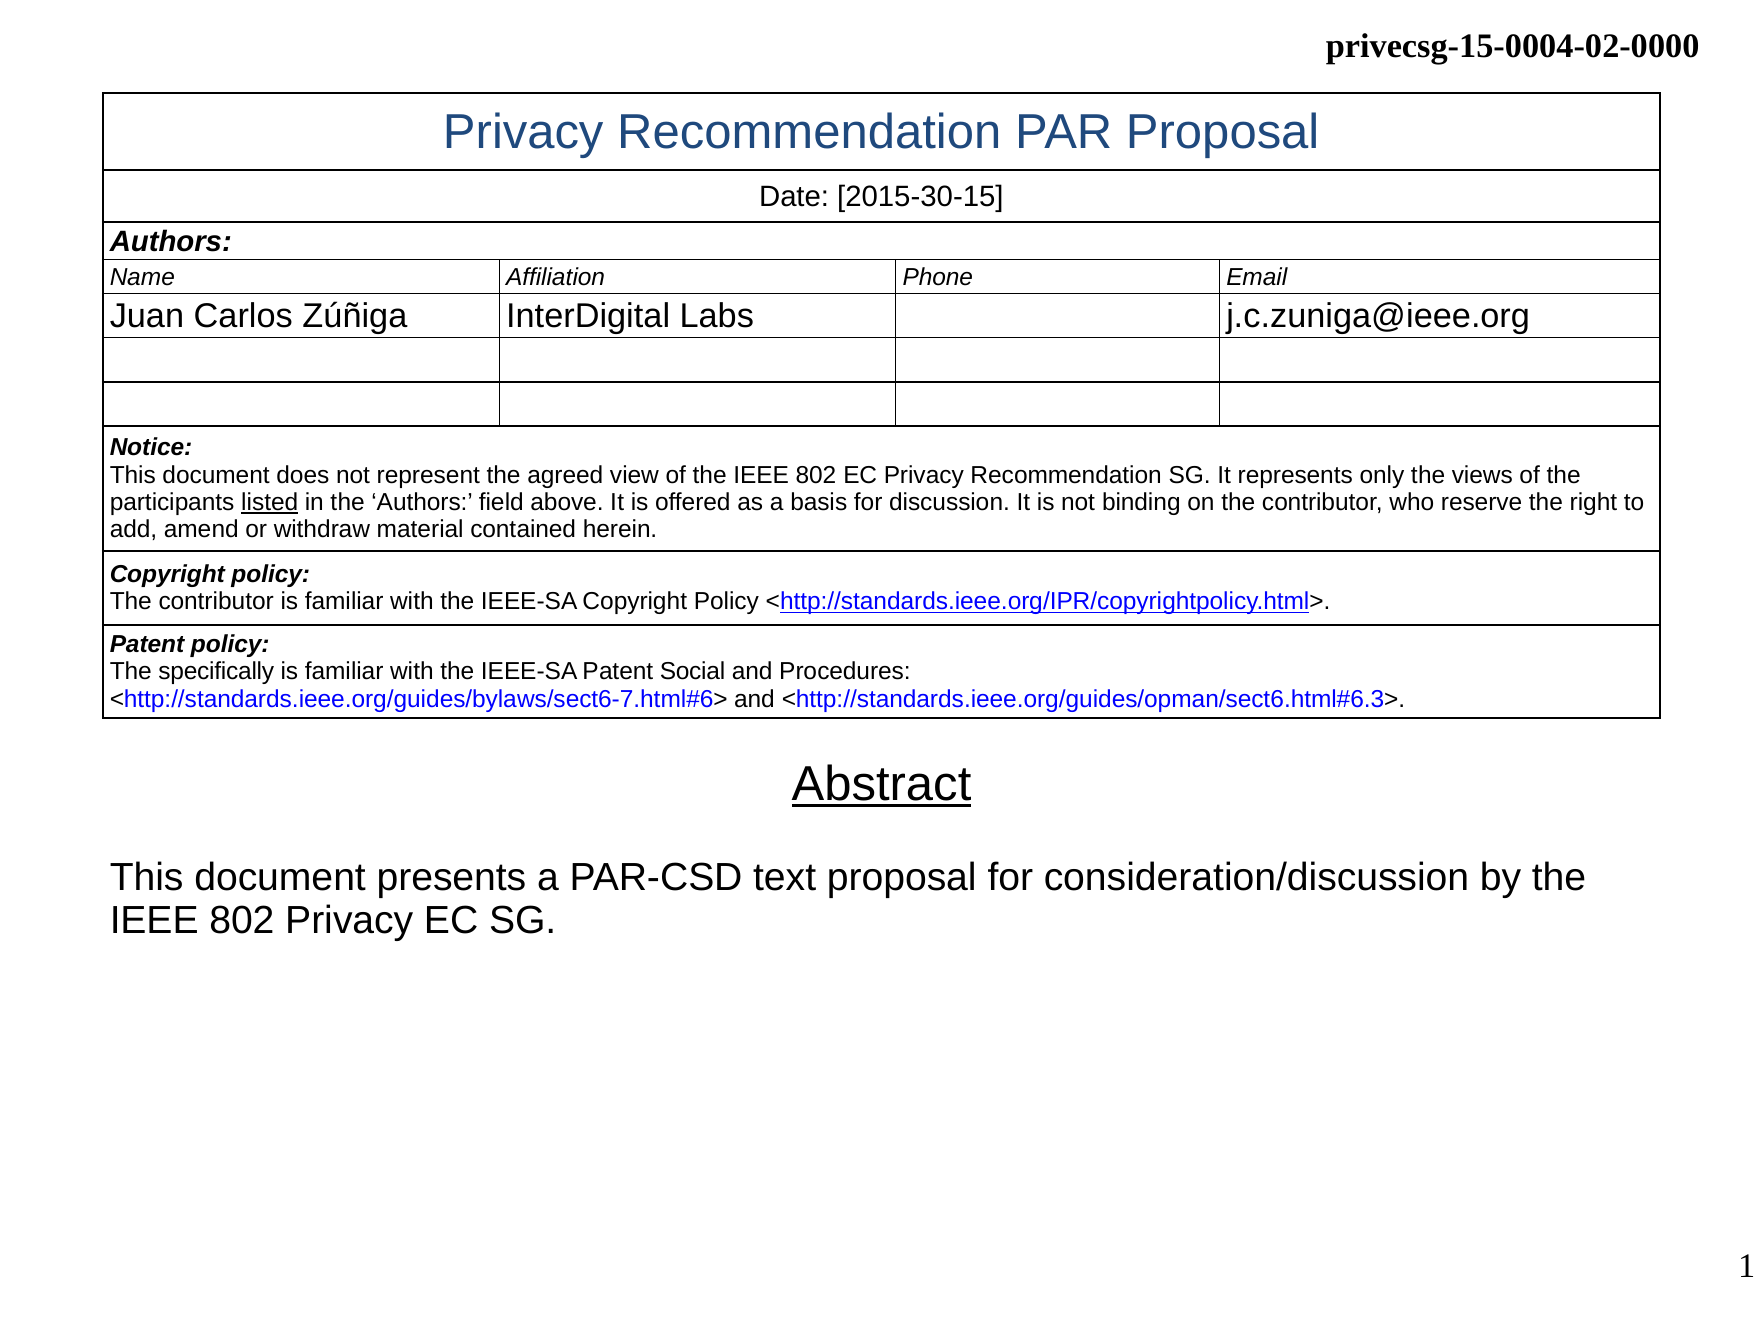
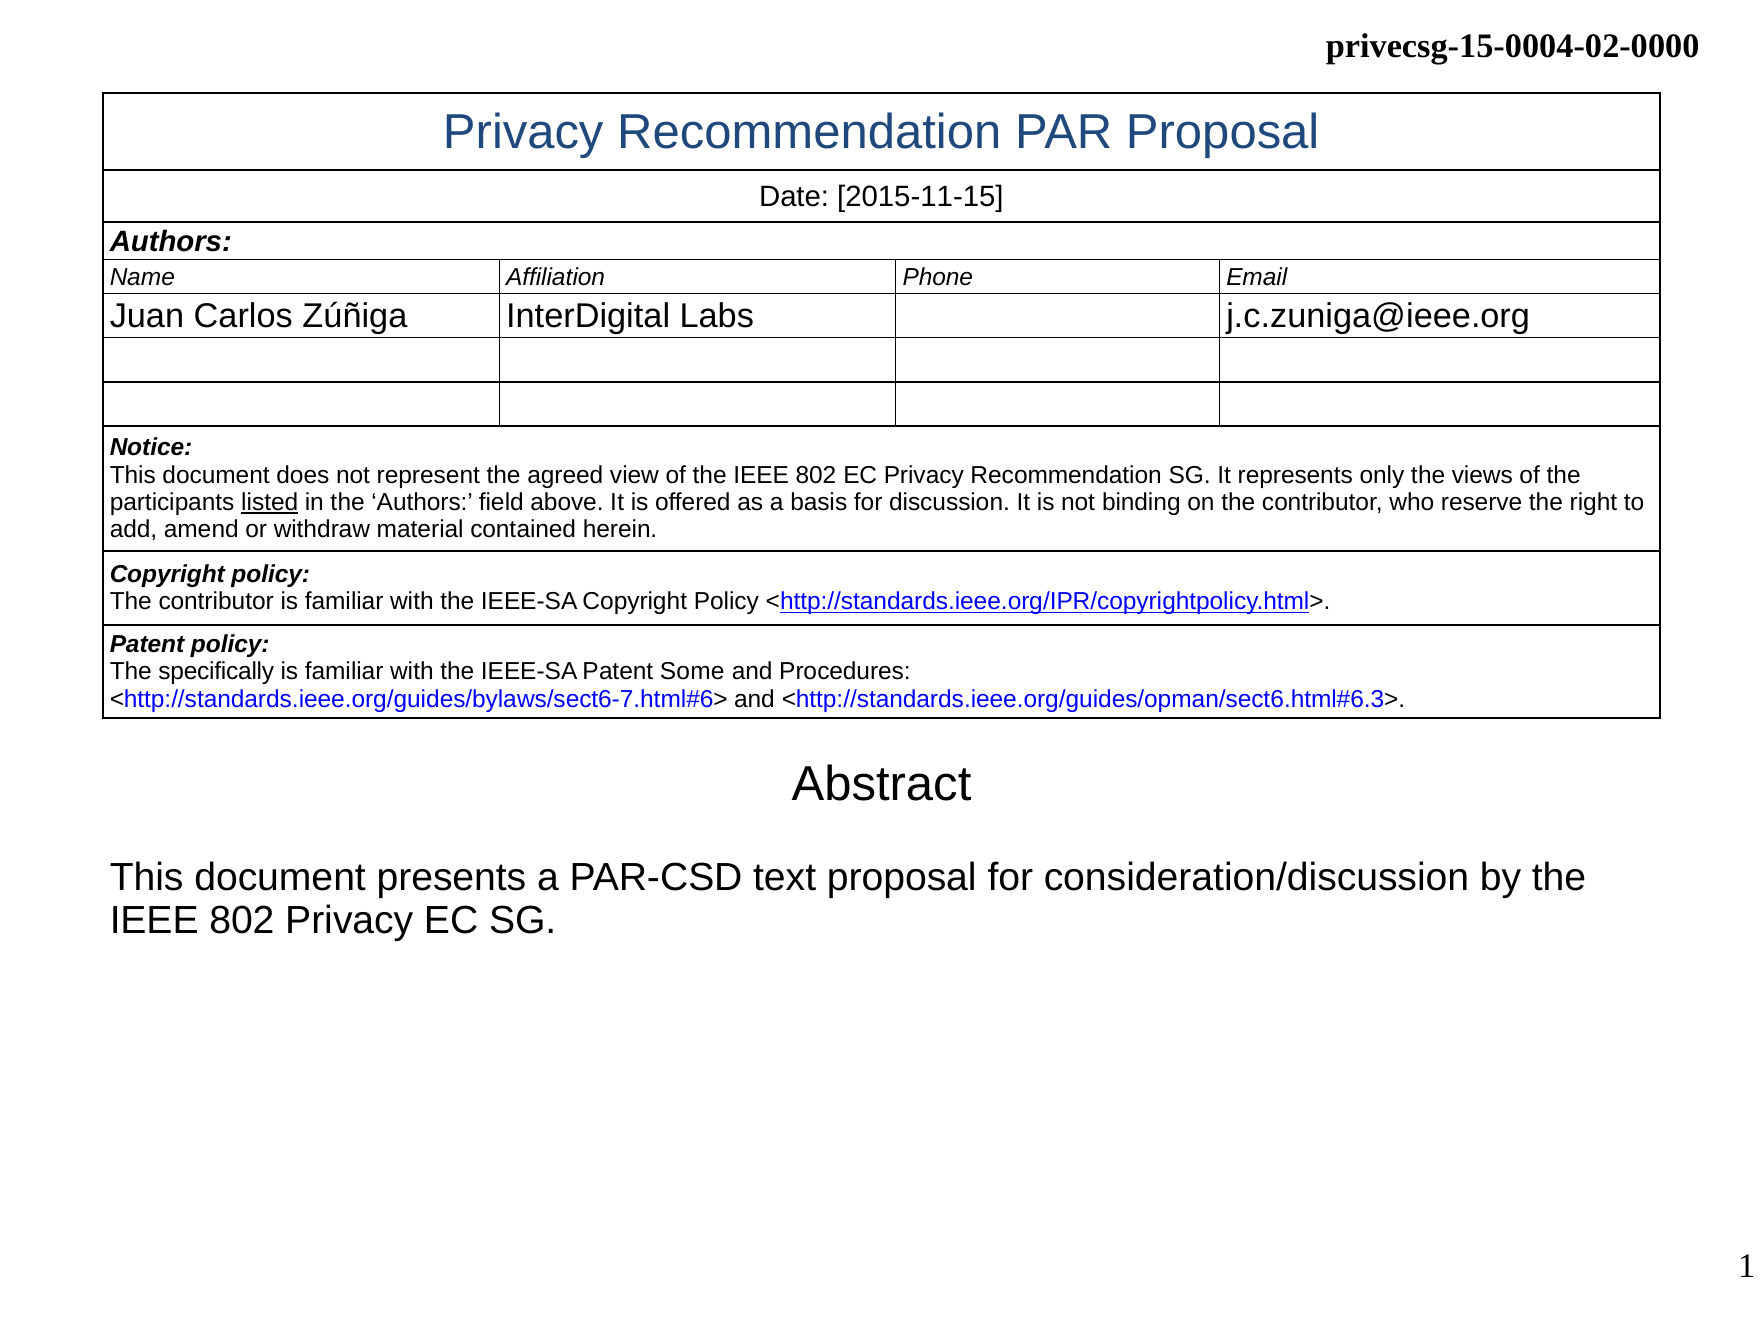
2015-30-15: 2015-30-15 -> 2015-11-15
Social: Social -> Some
Abstract underline: present -> none
